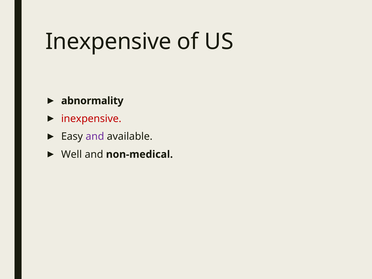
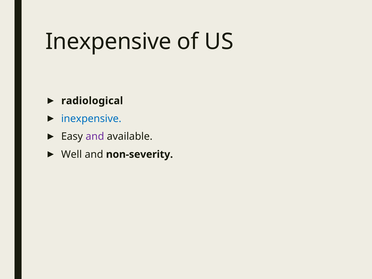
abnormality: abnormality -> radiological
inexpensive at (91, 119) colour: red -> blue
non-medical: non-medical -> non-severity
